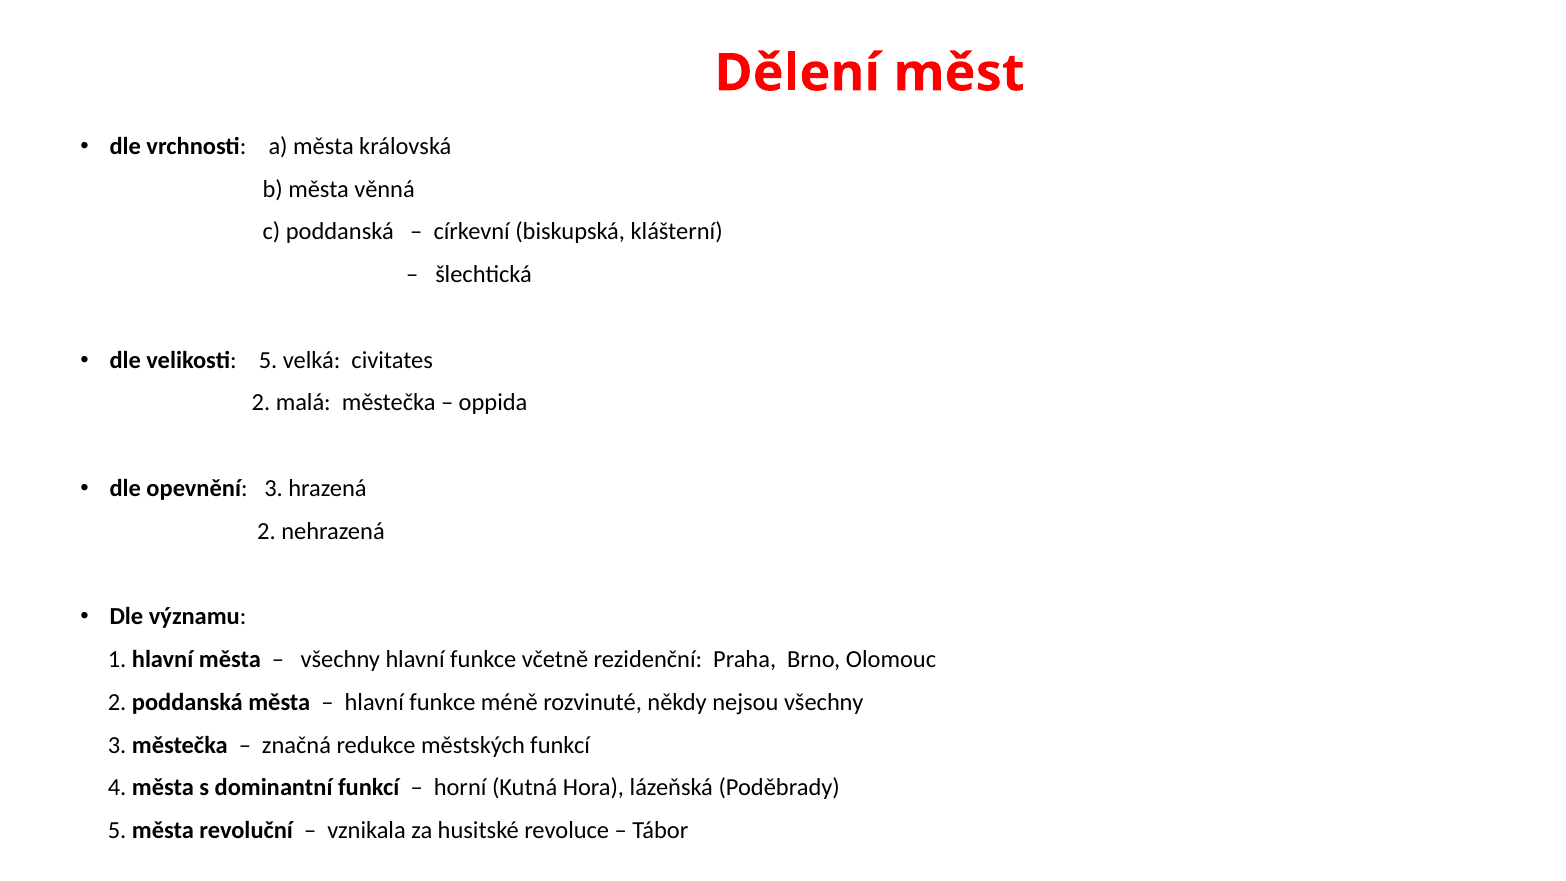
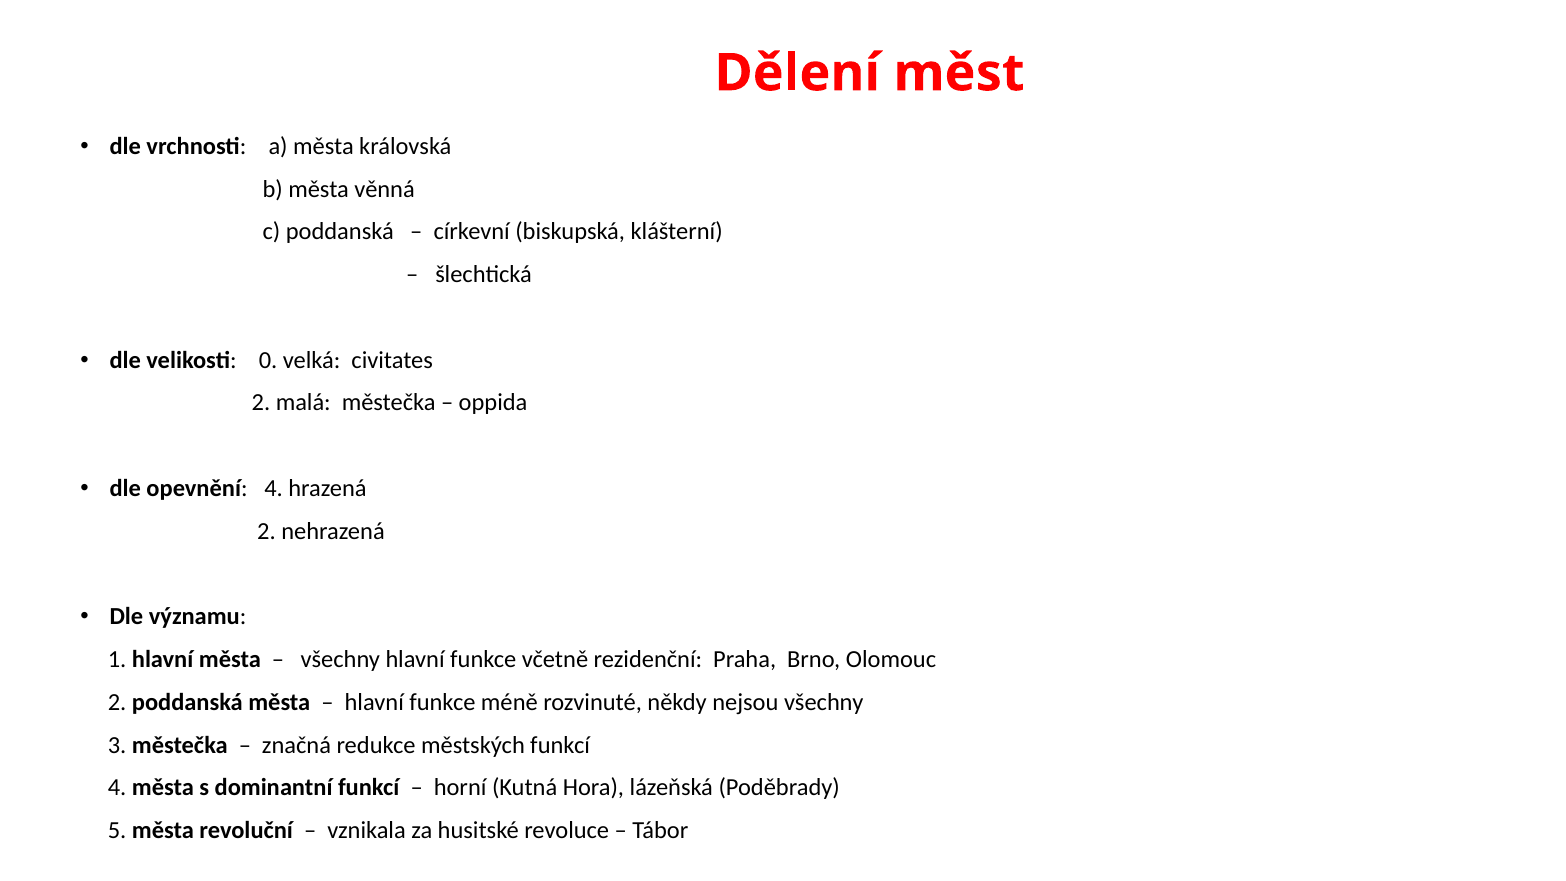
velikosti 5: 5 -> 0
opevnění 3: 3 -> 4
